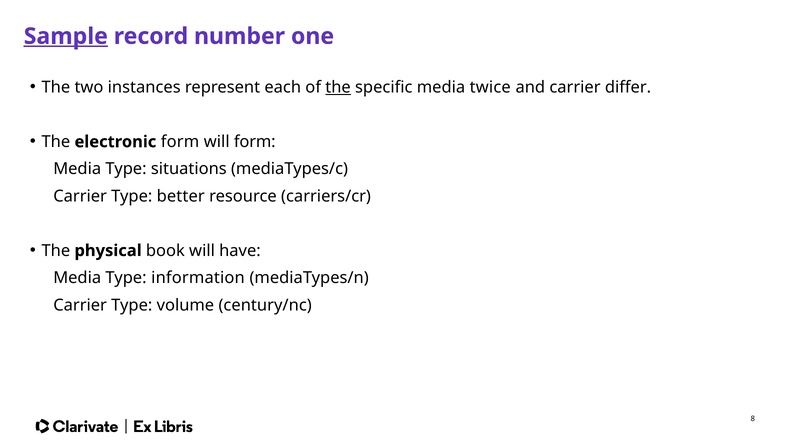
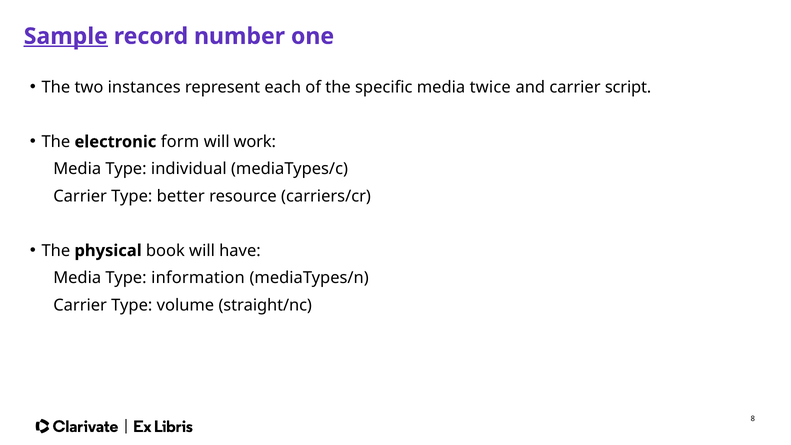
the at (338, 87) underline: present -> none
differ: differ -> script
will form: form -> work
situations: situations -> individual
century/nc: century/nc -> straight/nc
